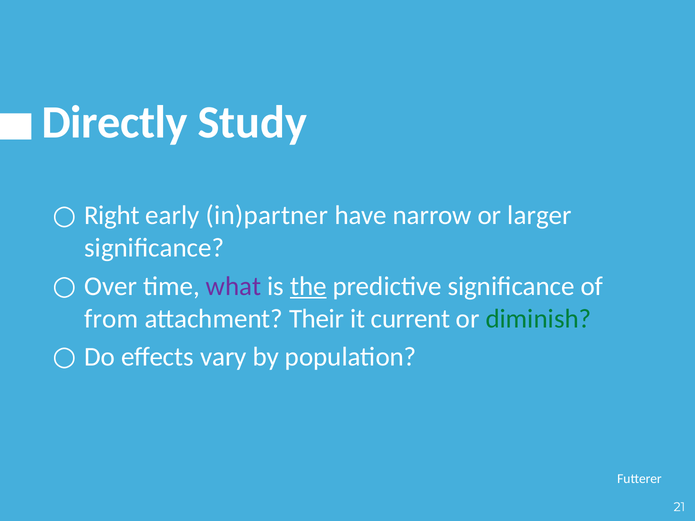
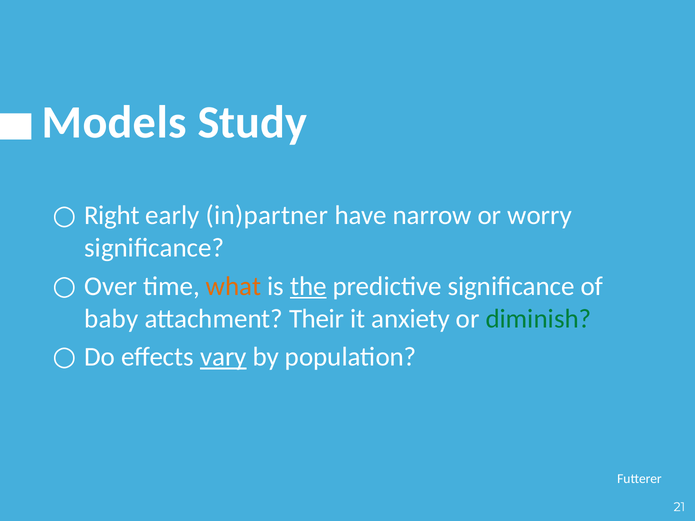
Directly: Directly -> Models
larger: larger -> worry
what colour: purple -> orange
from: from -> baby
current: current -> anxiety
vary underline: none -> present
